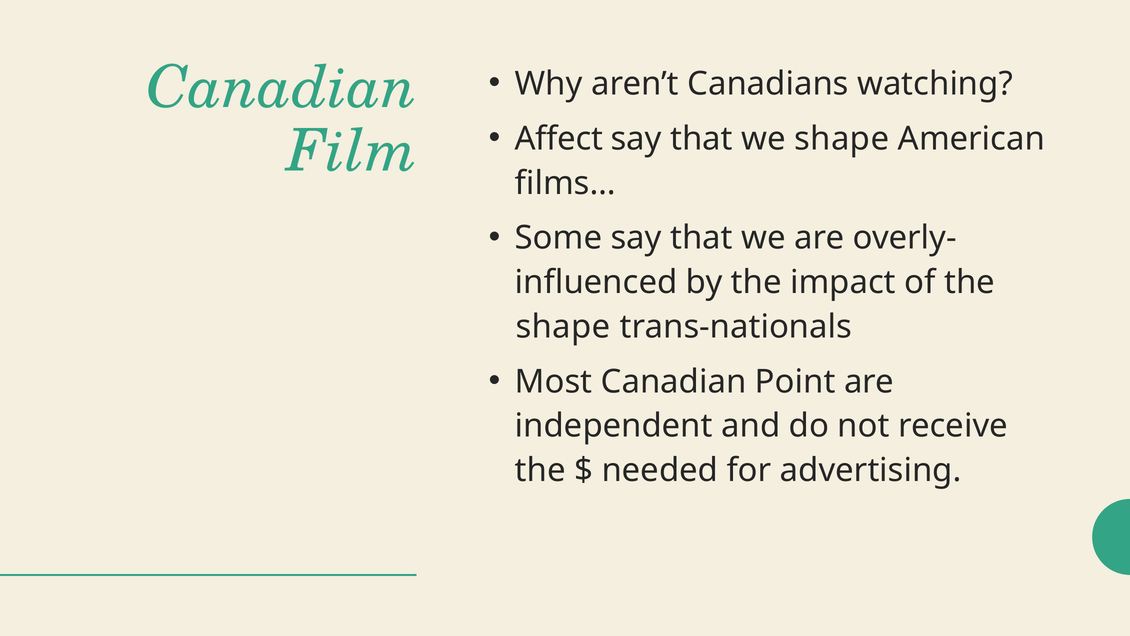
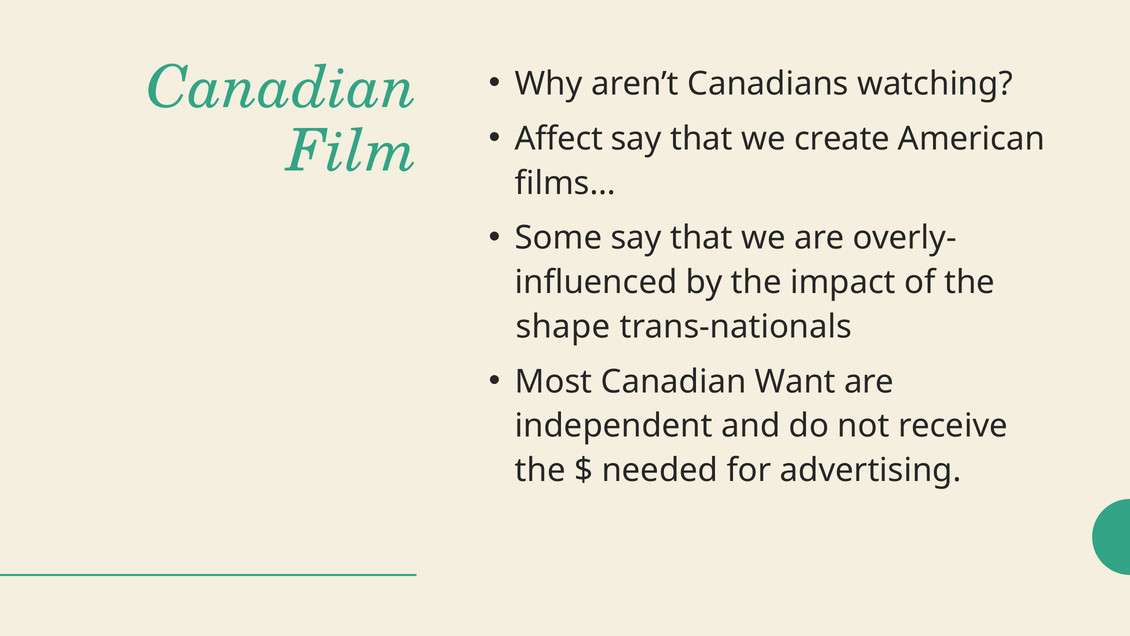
we shape: shape -> create
Point: Point -> Want
